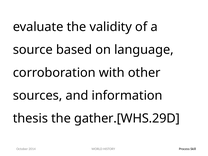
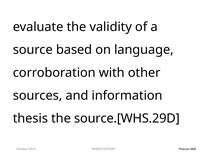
gather.[WHS.29D: gather.[WHS.29D -> source.[WHS.29D
